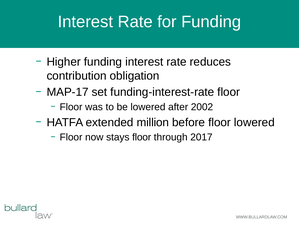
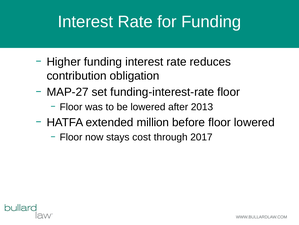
MAP-17: MAP-17 -> MAP-27
2002: 2002 -> 2013
stays floor: floor -> cost
